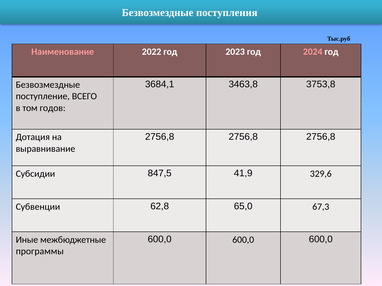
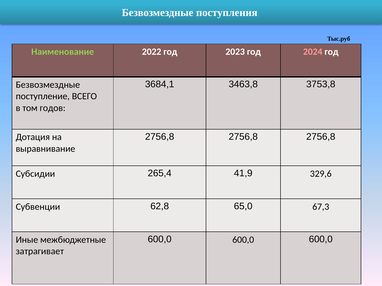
Наименование colour: pink -> light green
847,5: 847,5 -> 265,4
программы: программы -> затрагивает
